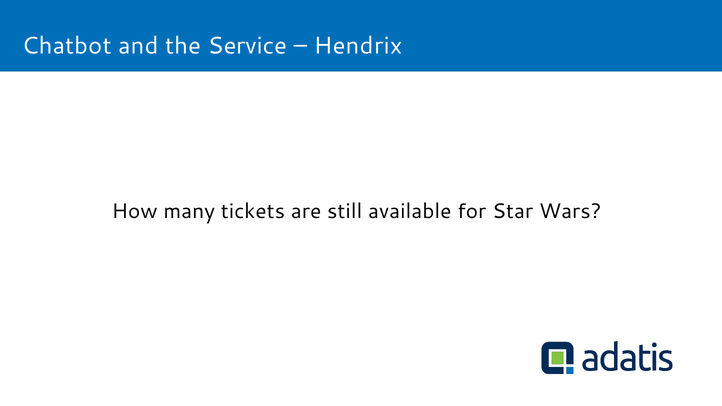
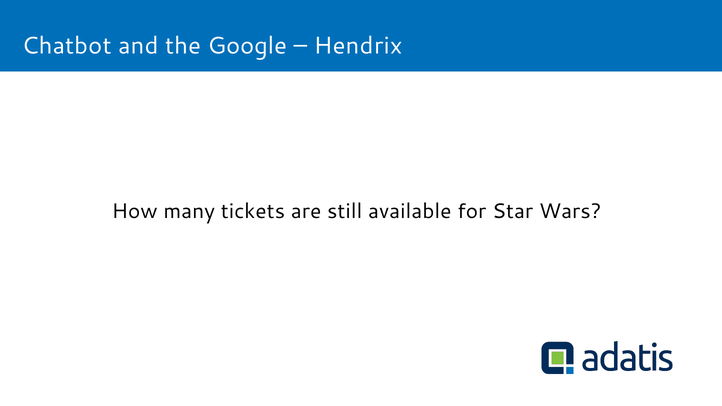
Service: Service -> Google
